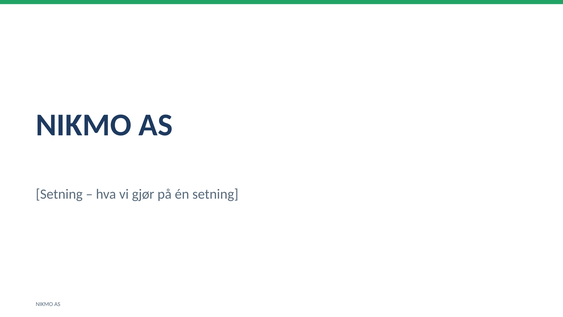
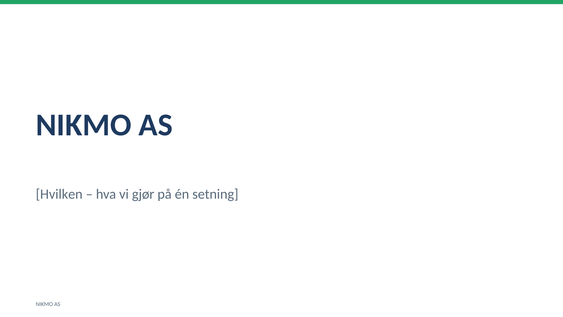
Setning at (59, 194): Setning -> Hvilken
